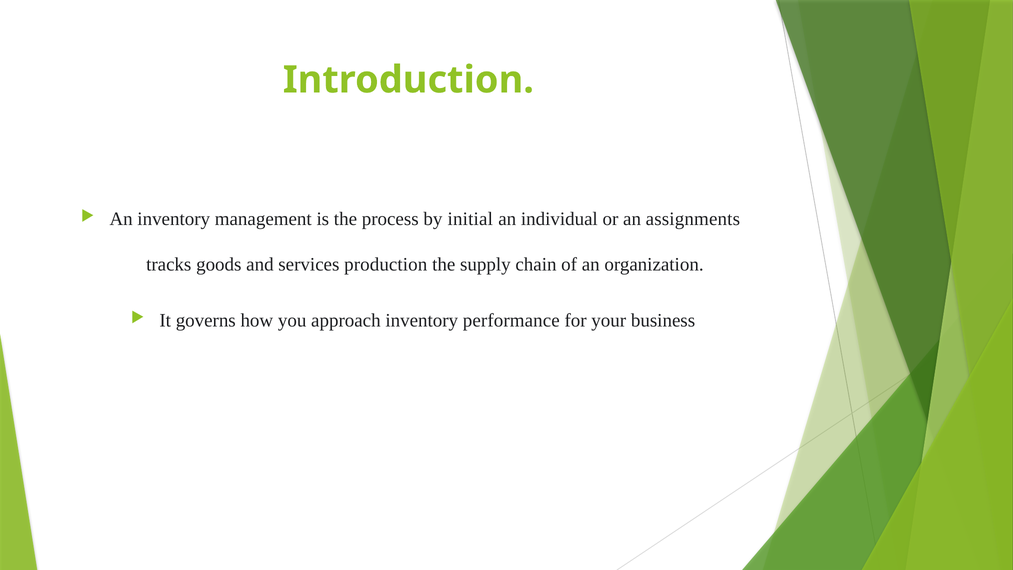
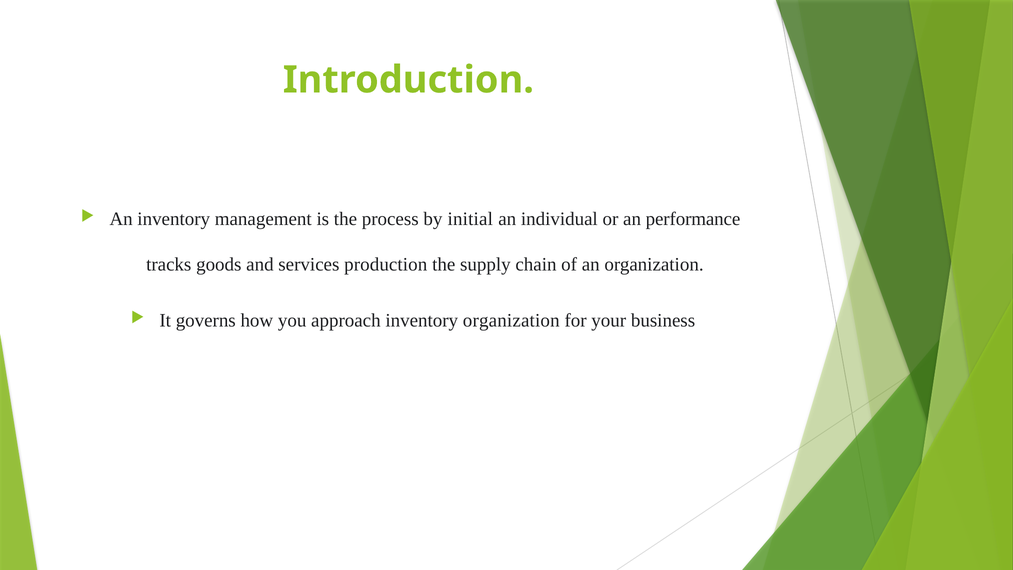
assignments: assignments -> performance
inventory performance: performance -> organization
